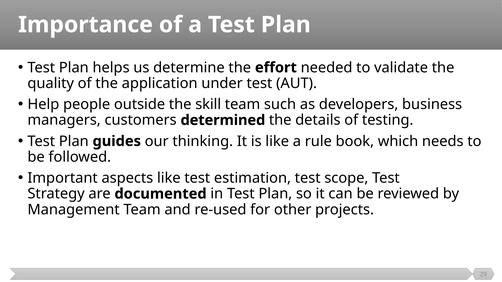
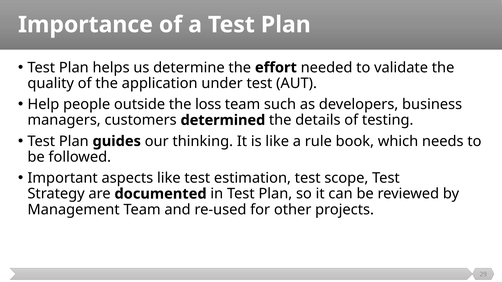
skill: skill -> loss
